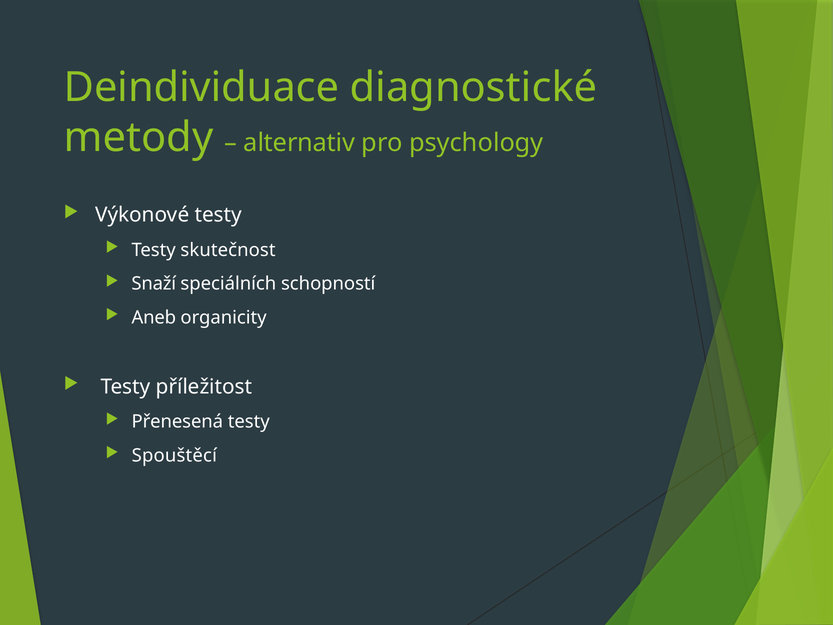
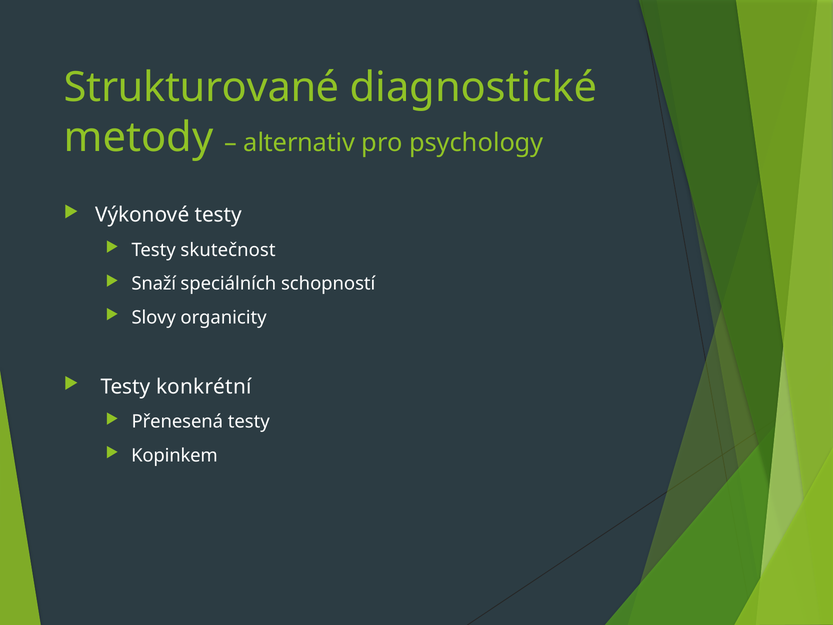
Deindividuace: Deindividuace -> Strukturované
Aneb: Aneb -> Slovy
příležitost: příležitost -> konkrétní
Spouštěcí: Spouštěcí -> Kopinkem
